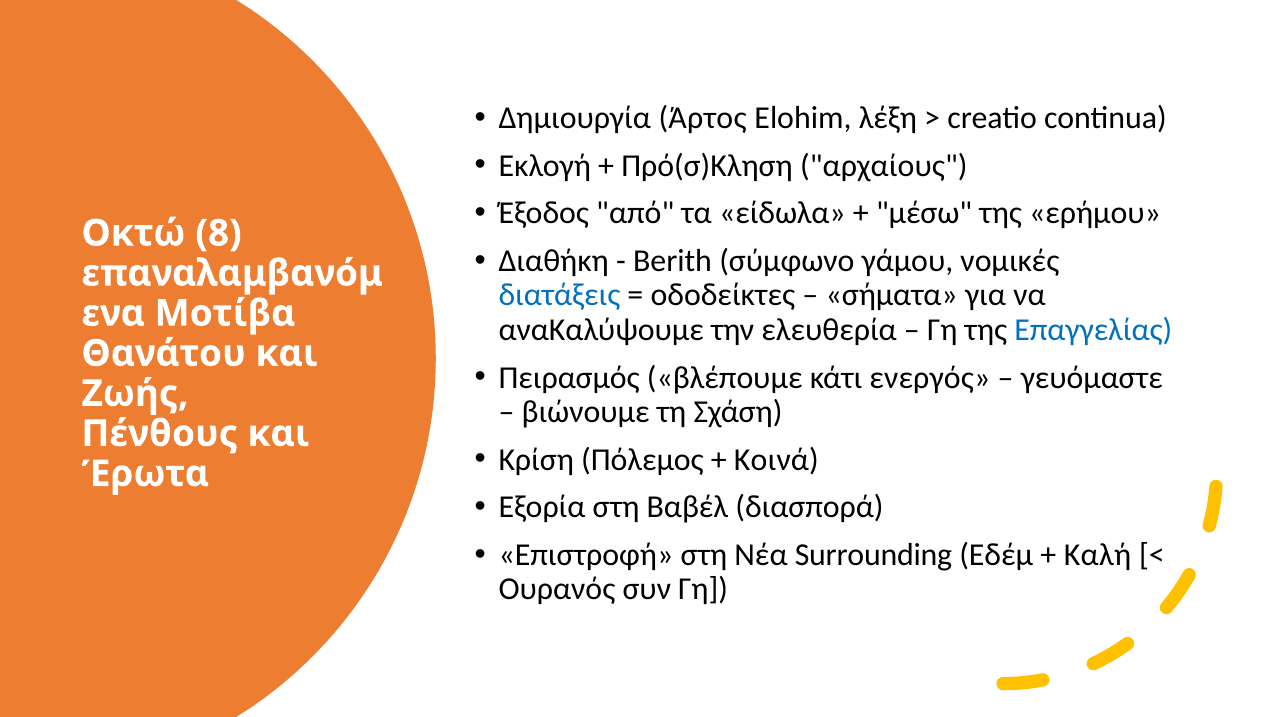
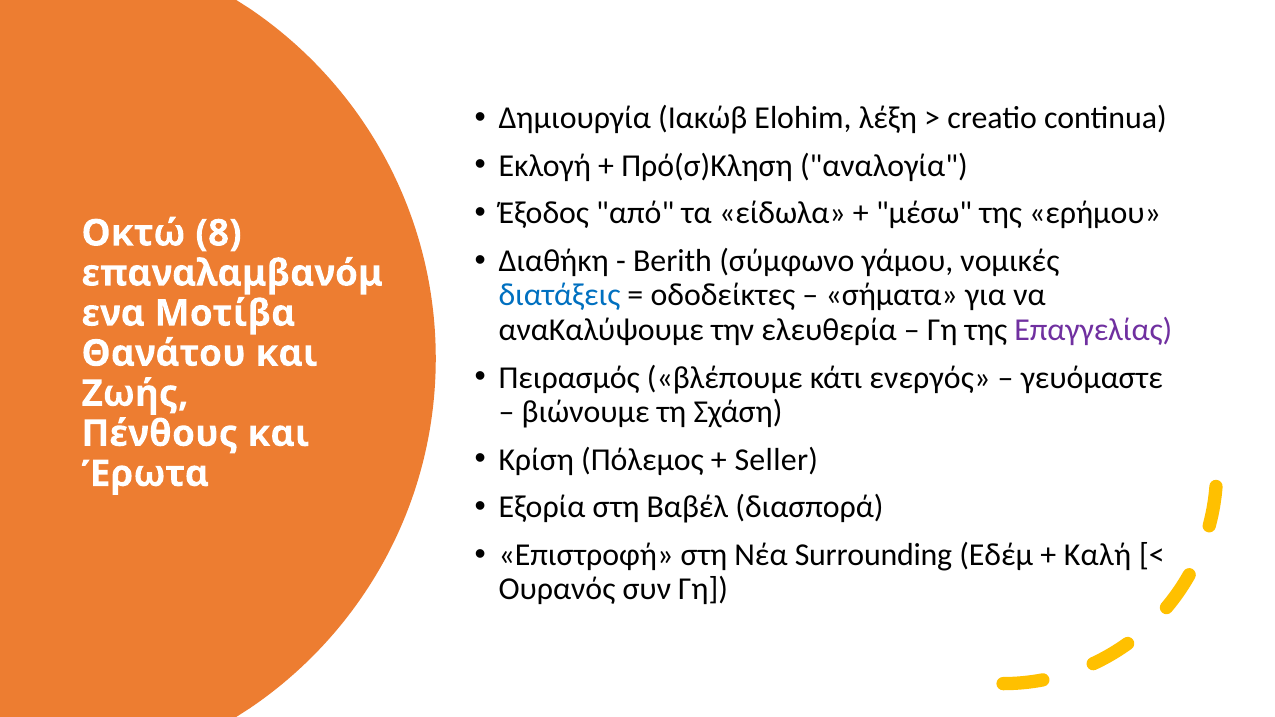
Άρτος: Άρτος -> Ιακώβ
αρχαίους: αρχαίους -> αναλογία
Επαγγελίας colour: blue -> purple
Κοινά: Κοινά -> Seller
